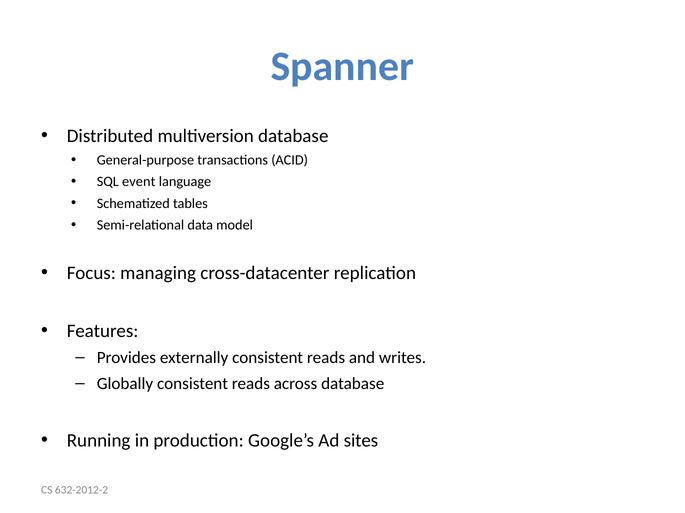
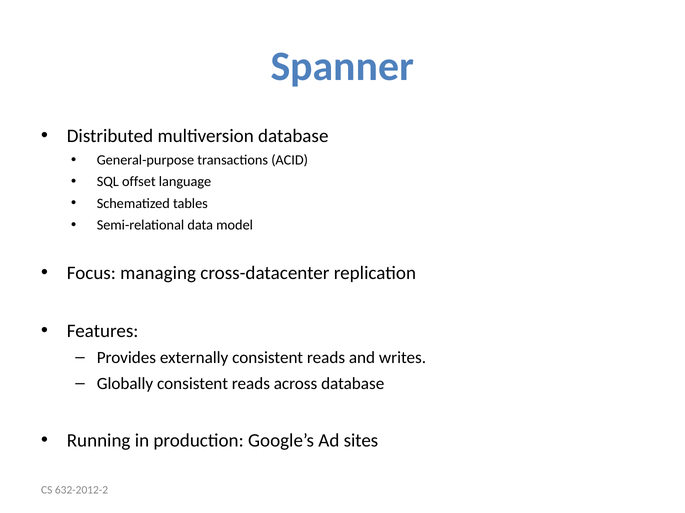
event: event -> offset
